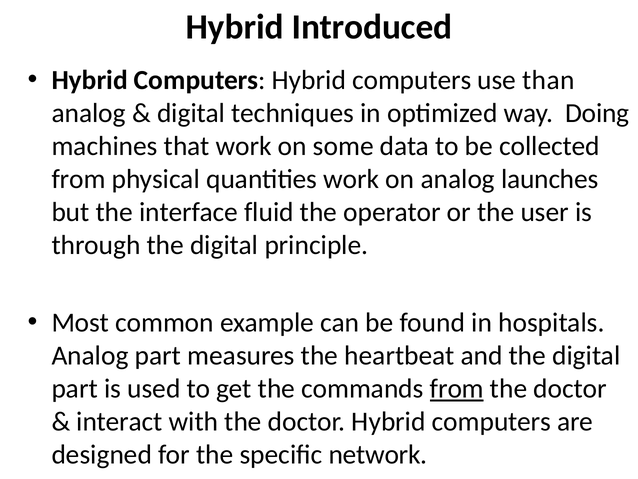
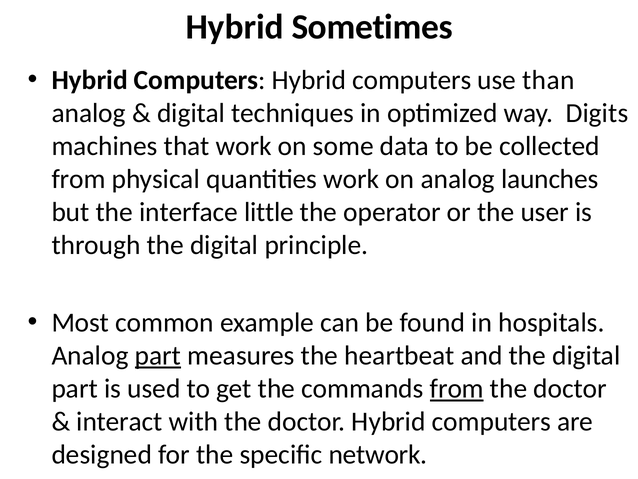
Introduced: Introduced -> Sometimes
Doing: Doing -> Digits
fluid: fluid -> little
part at (158, 355) underline: none -> present
